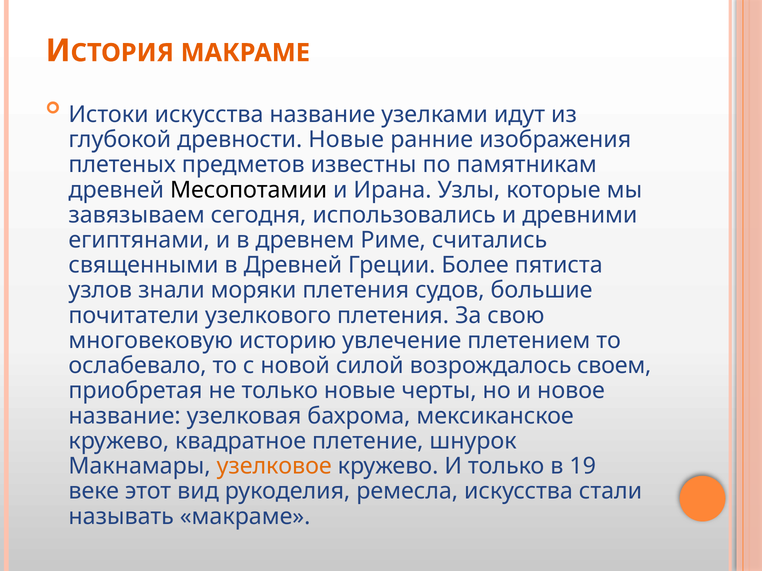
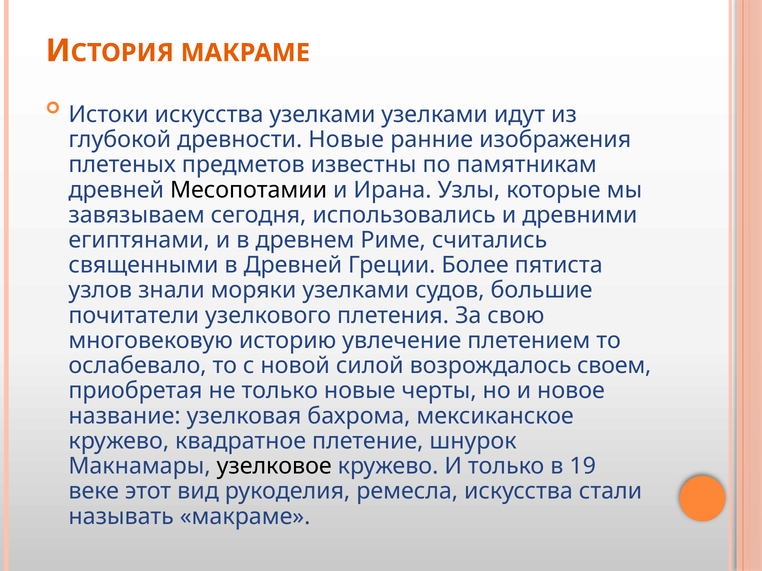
искусства название: название -> узелками
моряки плетения: плетения -> узелками
узелковое colour: orange -> black
